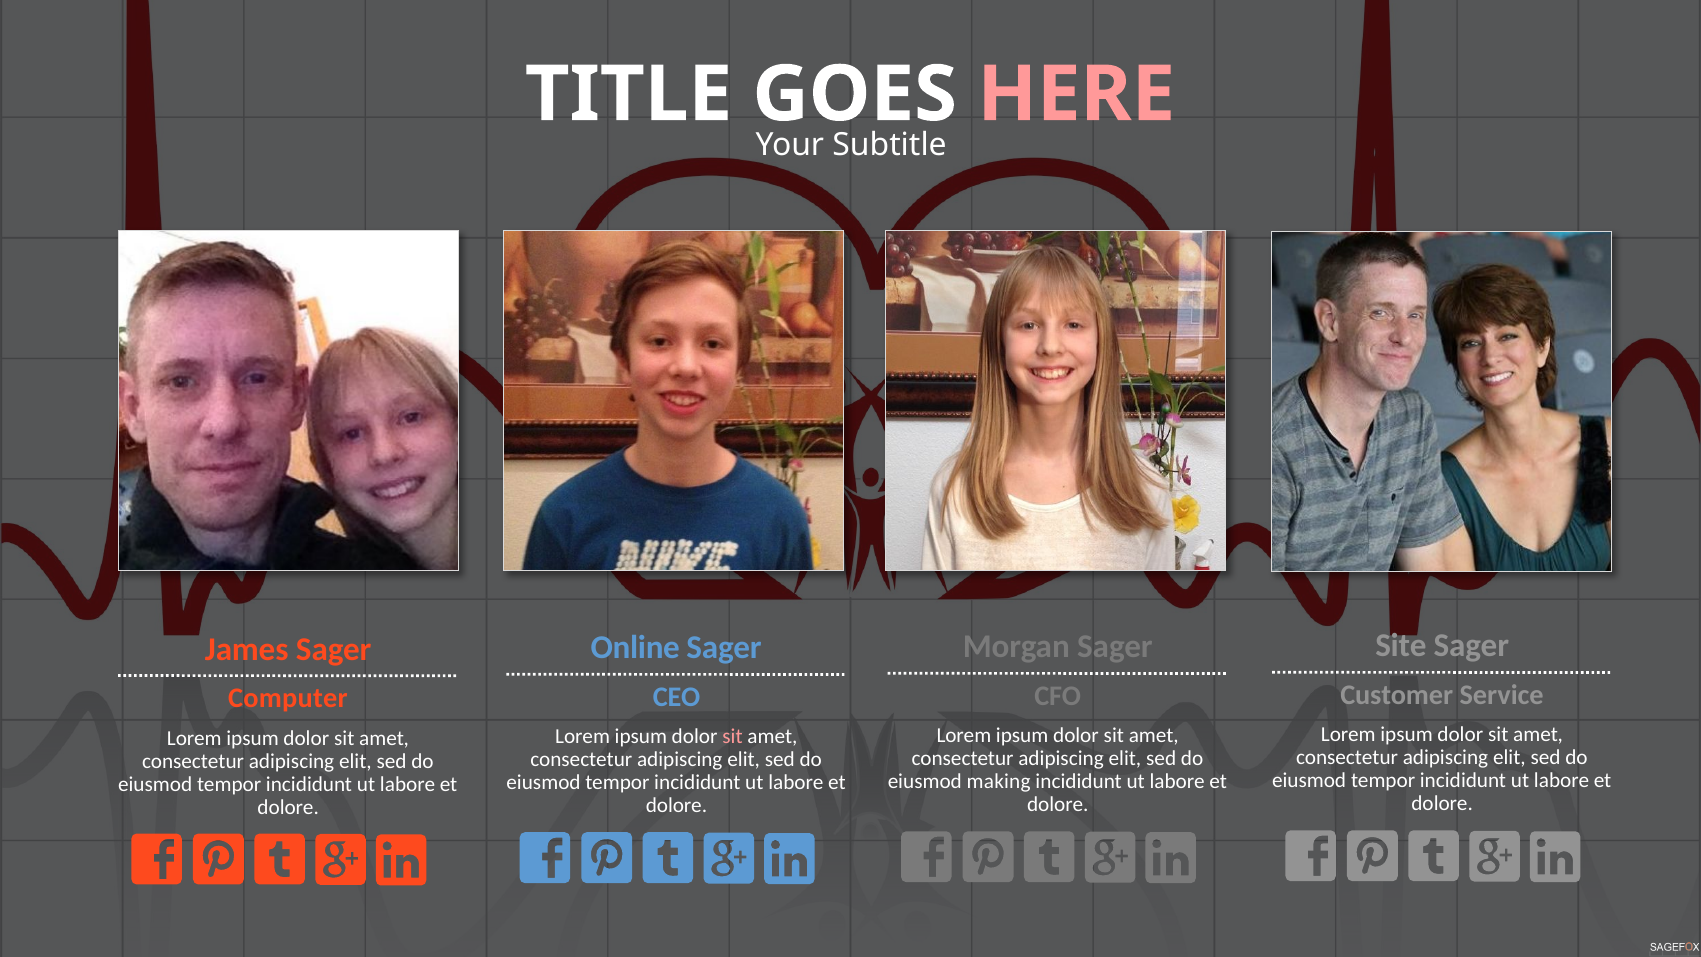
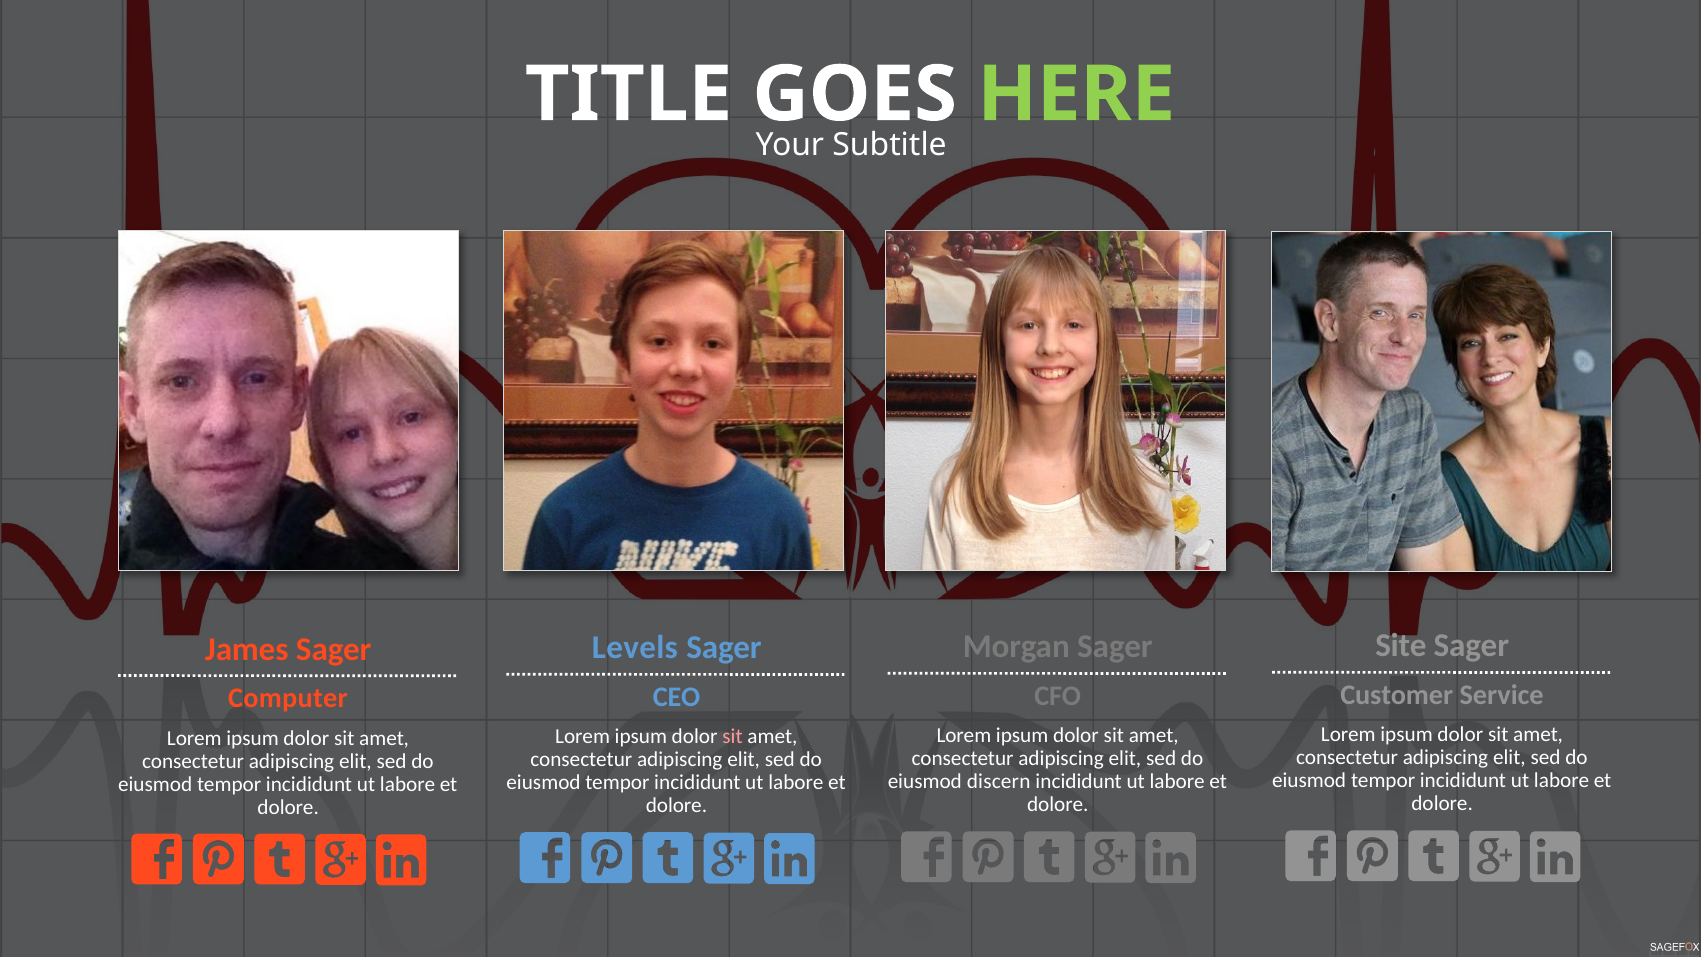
HERE colour: pink -> light green
Online: Online -> Levels
making: making -> discern
